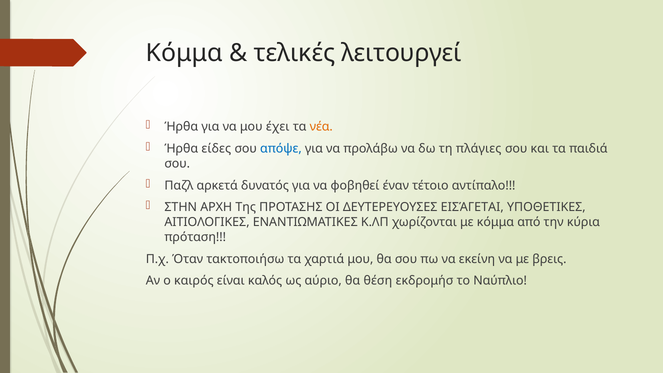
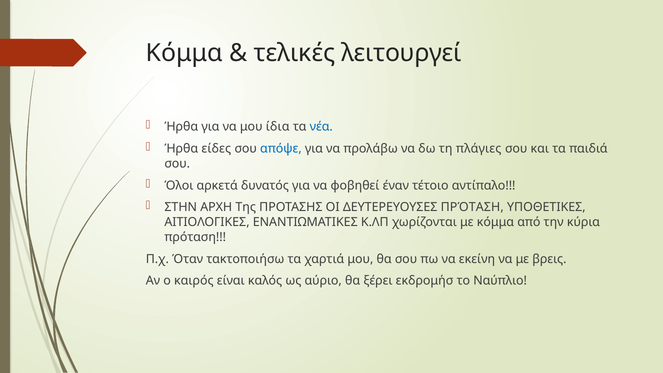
έχει: έχει -> ίδια
νέα colour: orange -> blue
Παζλ: Παζλ -> Όλοι
ΔΕΥΤΕΡΕΥΟΥΣΕΣ ΕΙΣΆΓΕΤΑΙ: ΕΙΣΆΓΕΤΑΙ -> ΠΡΌΤΑΣΗ
θέση: θέση -> ξέρει
